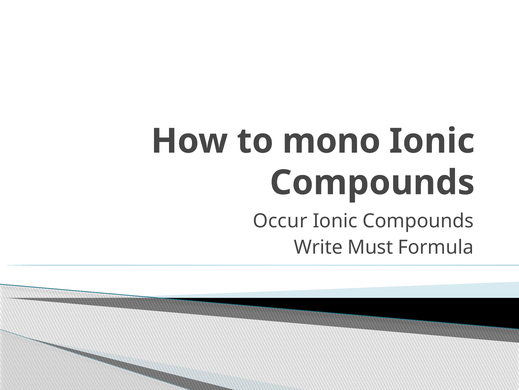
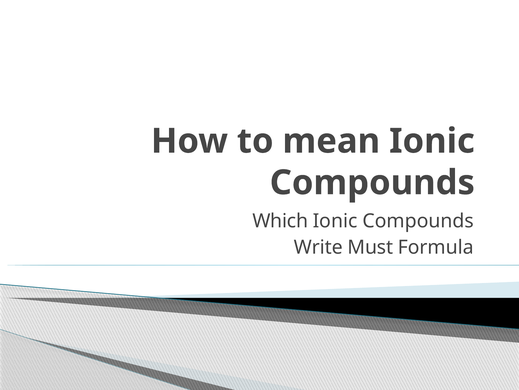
mono: mono -> mean
Occur: Occur -> Which
